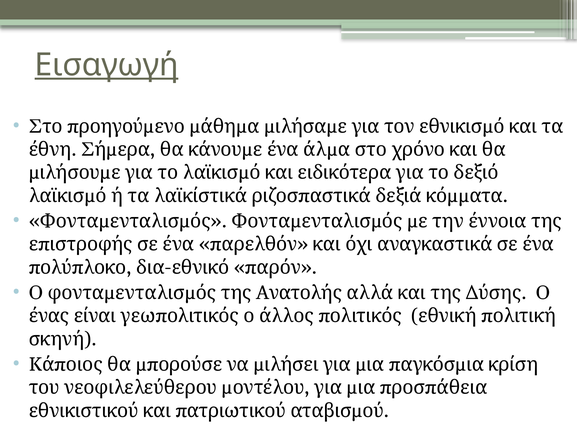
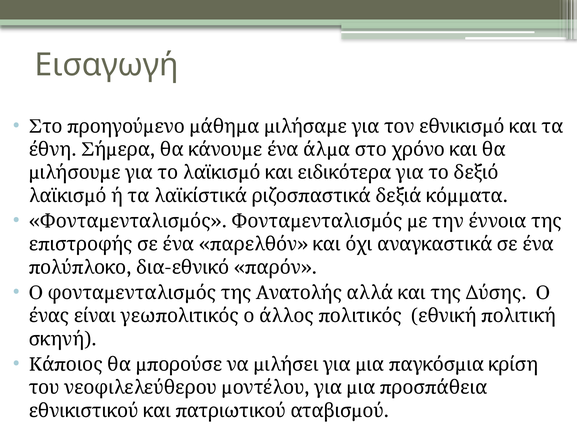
Εισαγωγή underline: present -> none
